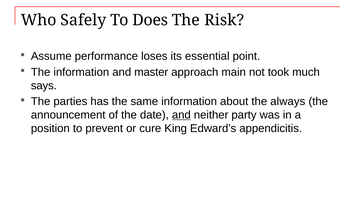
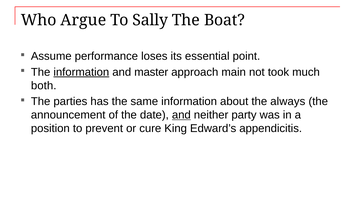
Safely: Safely -> Argue
Does: Does -> Sally
Risk: Risk -> Boat
information at (81, 72) underline: none -> present
says: says -> both
